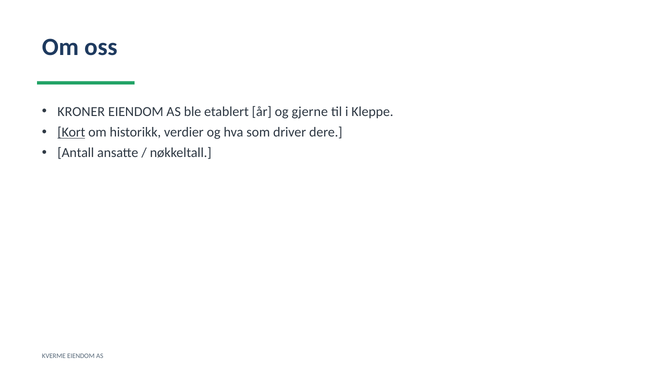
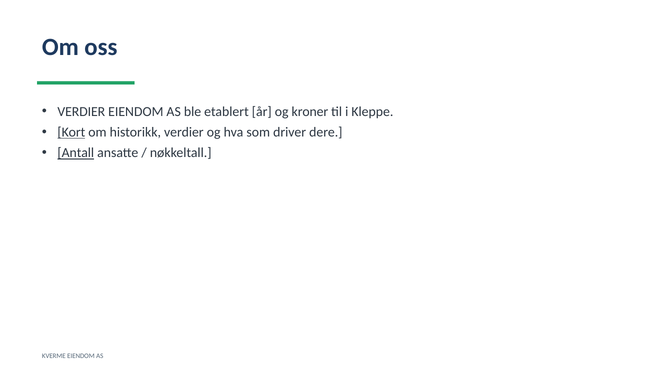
KRONER at (81, 112): KRONER -> VERDIER
gjerne: gjerne -> kroner
Antall underline: none -> present
